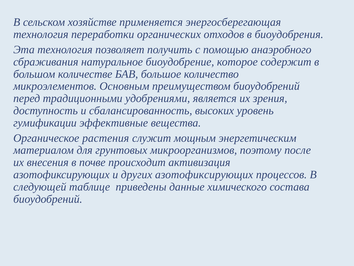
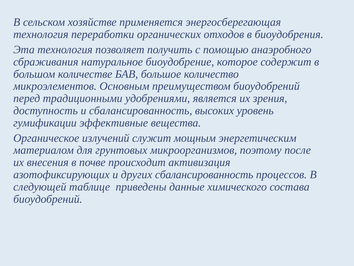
растения: растения -> излучений
других азотофиксирующих: азотофиксирующих -> сбалансированность
